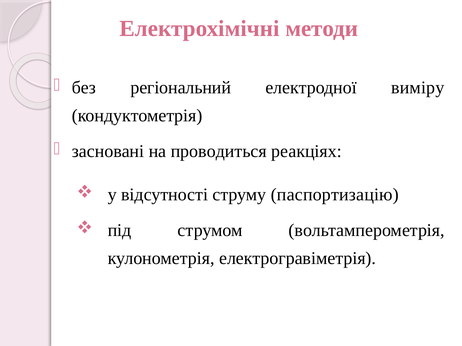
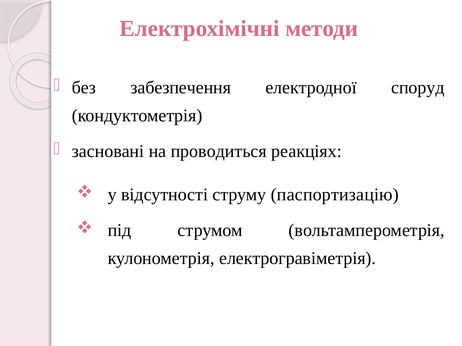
регіональний: регіональний -> забезпечення
виміру: виміру -> споруд
